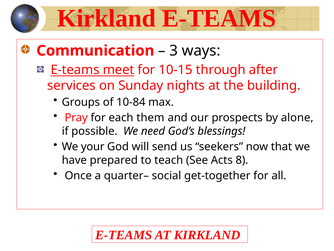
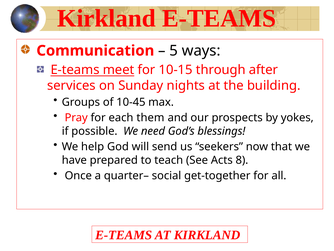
3: 3 -> 5
10-84: 10-84 -> 10-45
alone: alone -> yokes
your: your -> help
